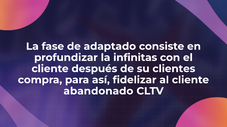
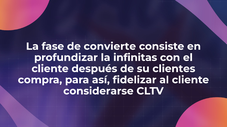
adaptado: adaptado -> convierte
abandonado: abandonado -> considerarse
